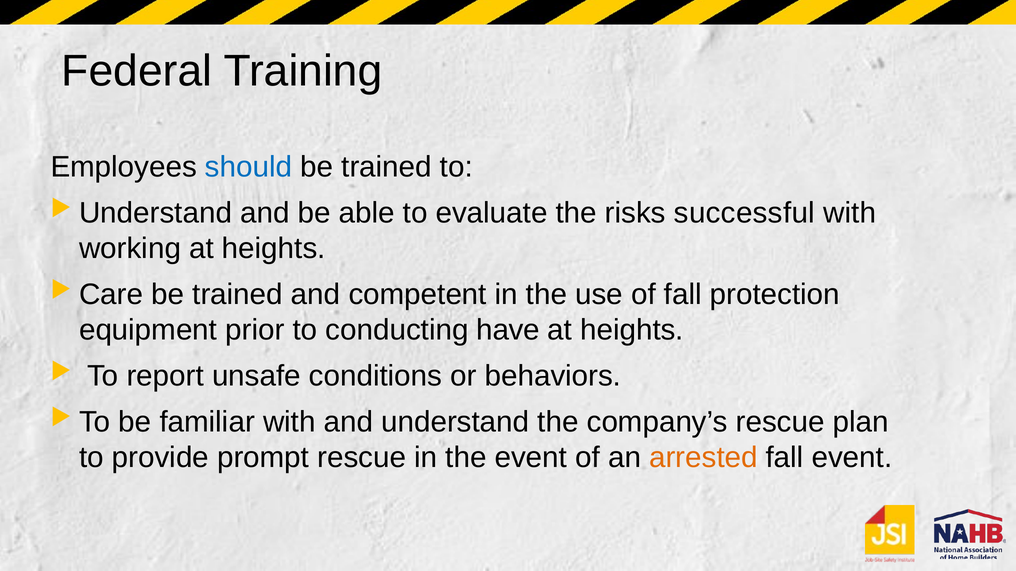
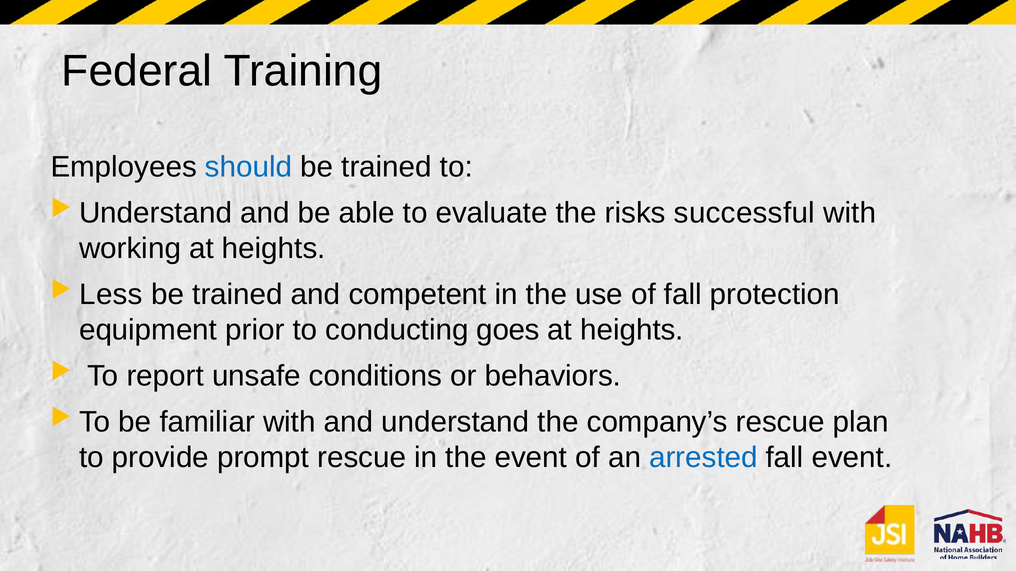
Care: Care -> Less
have: have -> goes
arrested colour: orange -> blue
